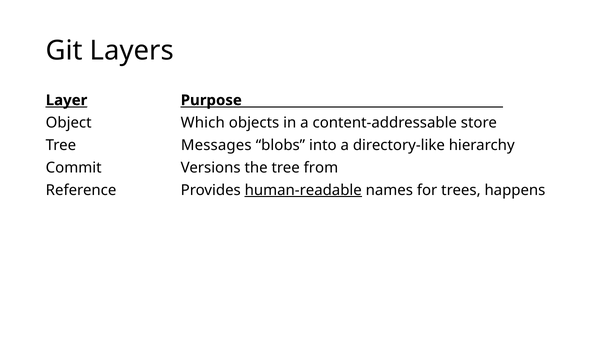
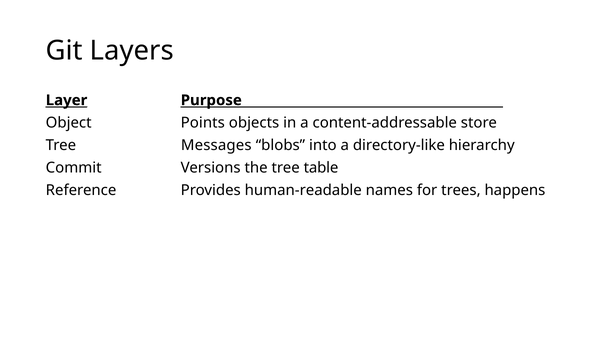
Which: Which -> Points
from: from -> table
human-readable underline: present -> none
